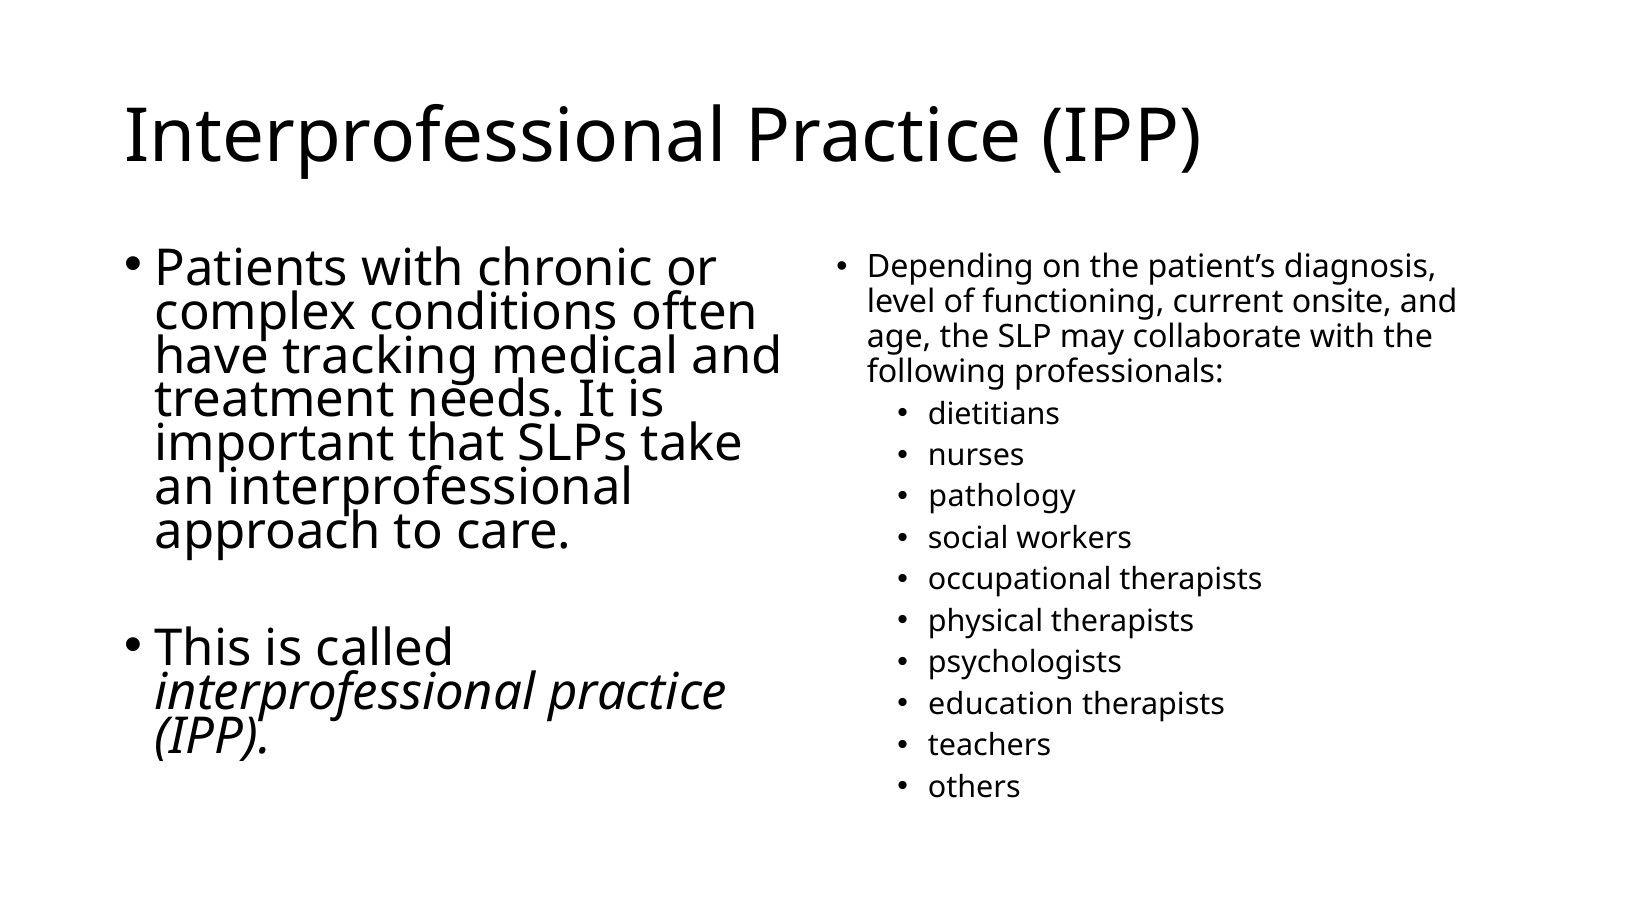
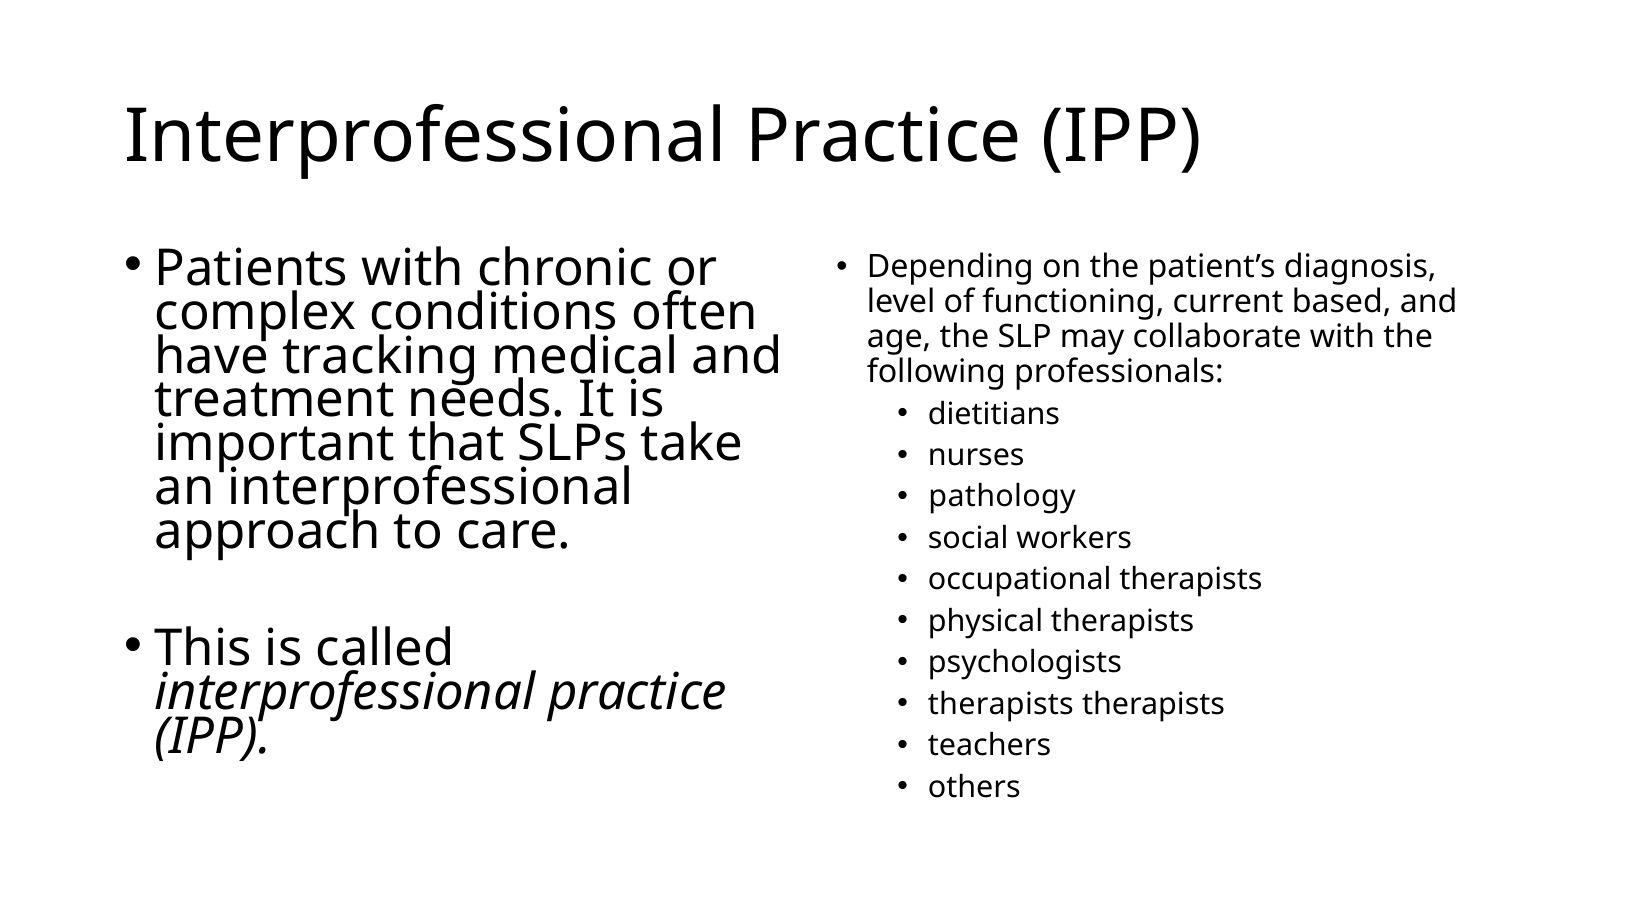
onsite: onsite -> based
education at (1001, 704): education -> therapists
